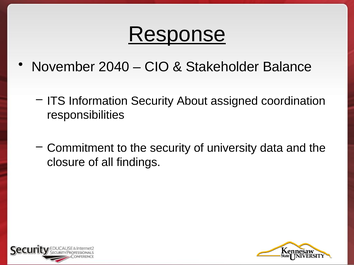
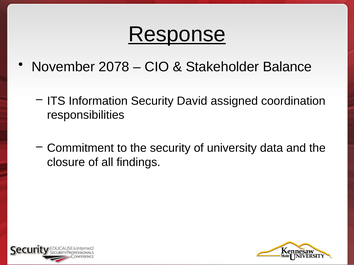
2040: 2040 -> 2078
About: About -> David
